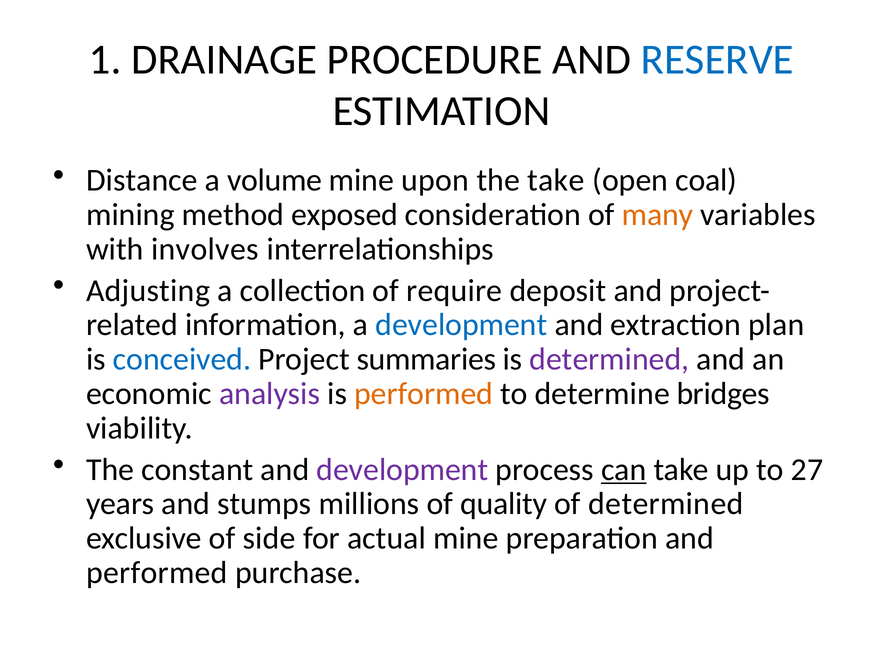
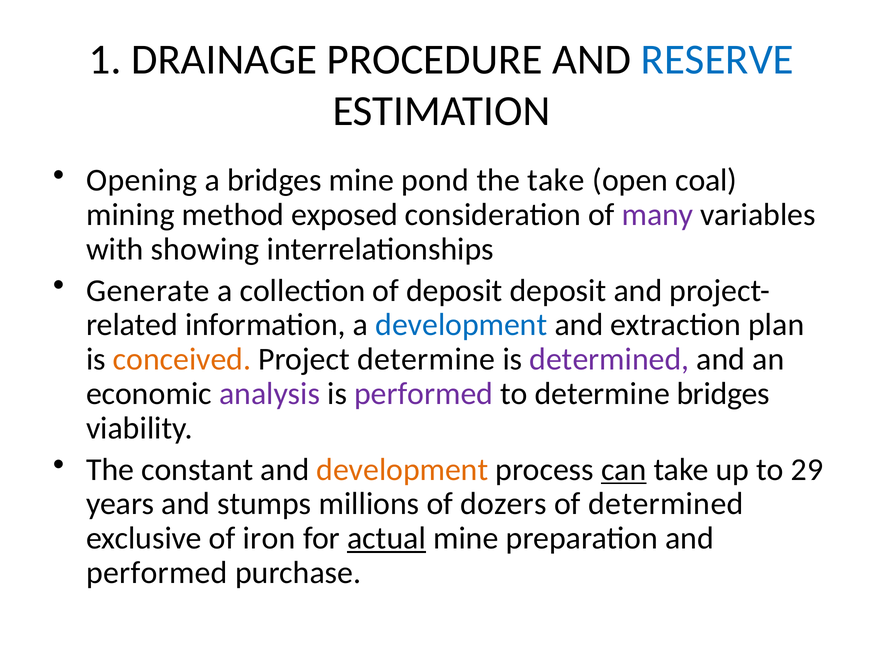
Distance: Distance -> Opening
a volume: volume -> bridges
upon: upon -> pond
many colour: orange -> purple
involves: involves -> showing
Adjusting: Adjusting -> Generate
of require: require -> deposit
conceived colour: blue -> orange
Project summaries: summaries -> determine
performed at (424, 394) colour: orange -> purple
development at (402, 470) colour: purple -> orange
27: 27 -> 29
quality: quality -> dozers
side: side -> iron
actual underline: none -> present
